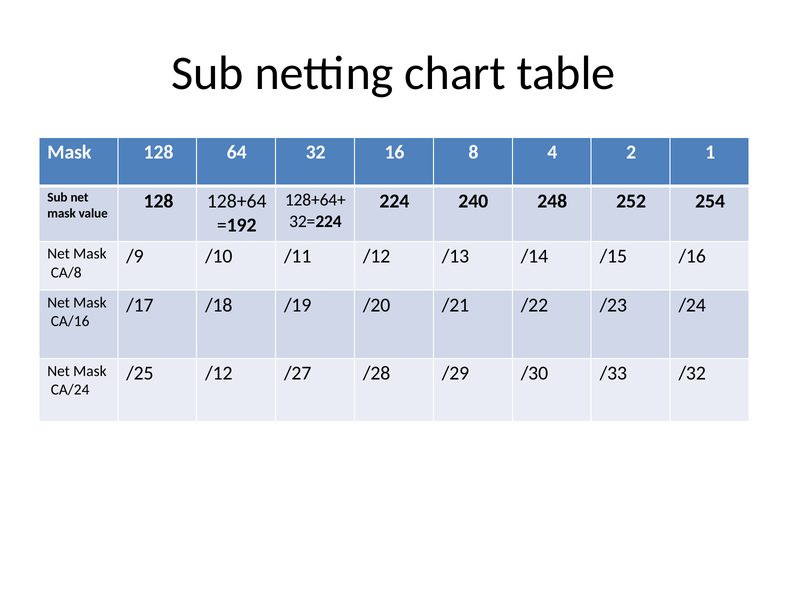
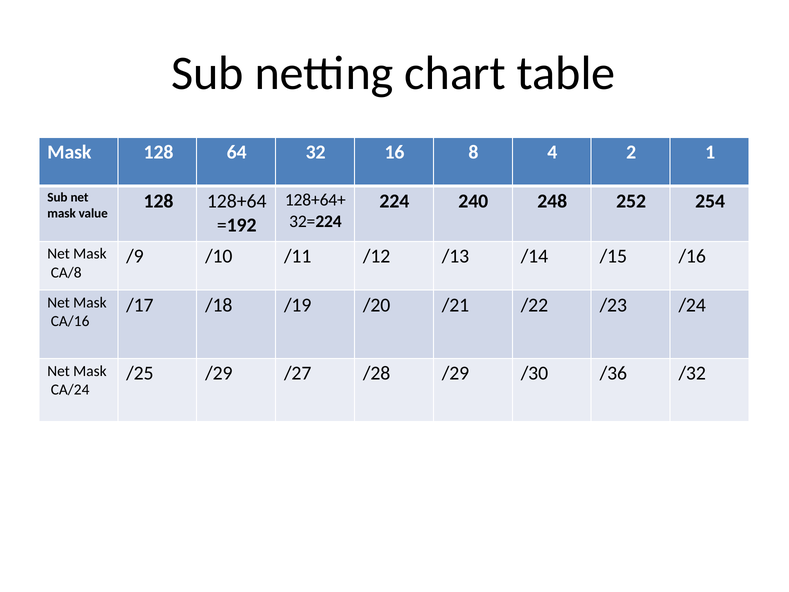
/25 /12: /12 -> /29
/33: /33 -> /36
